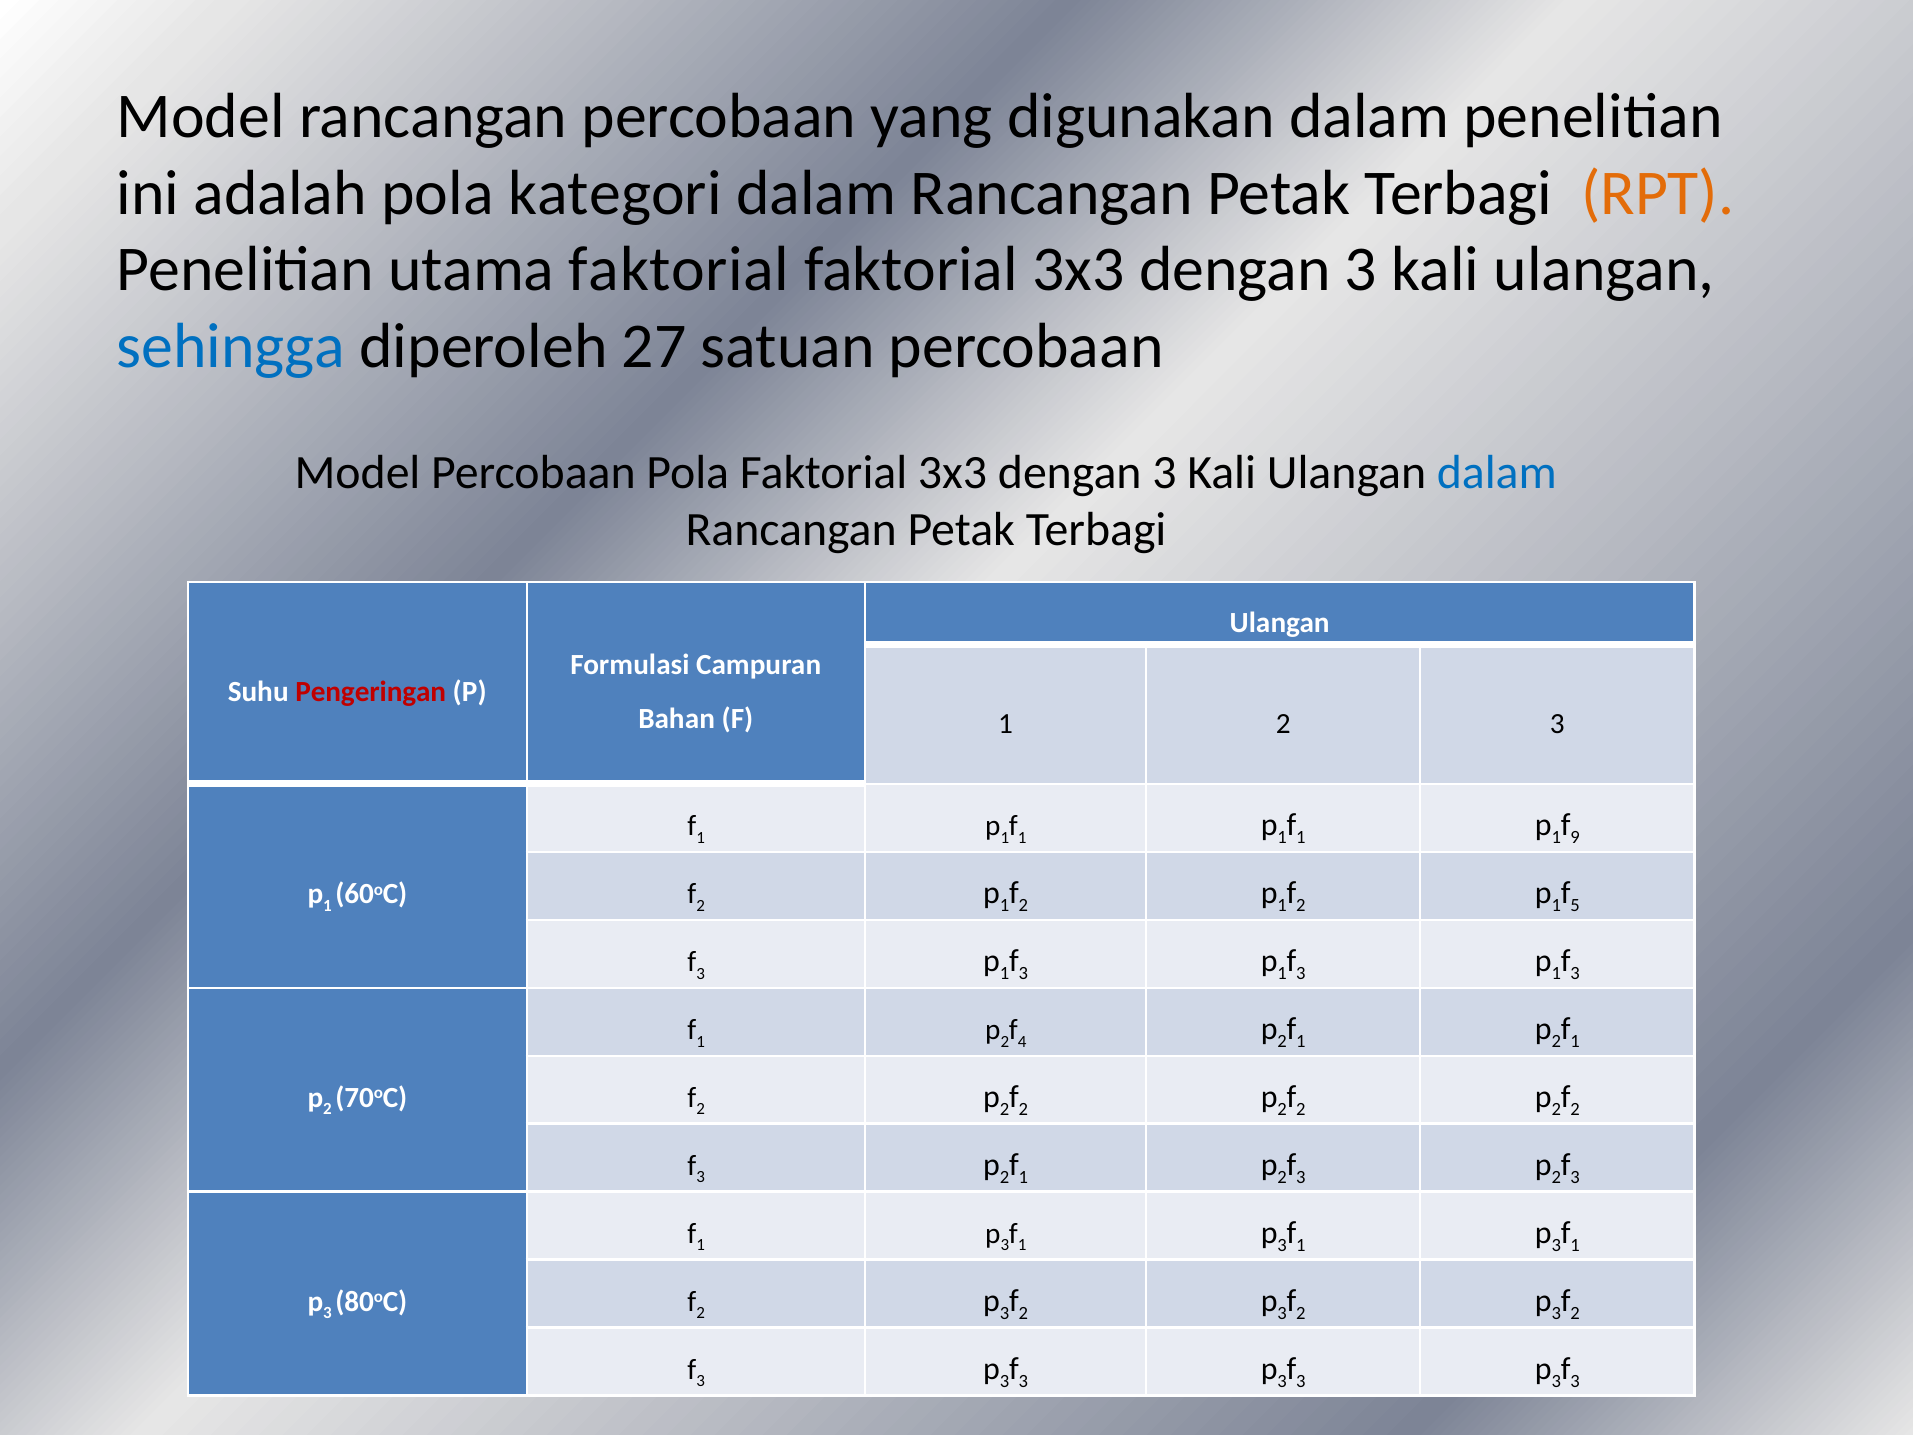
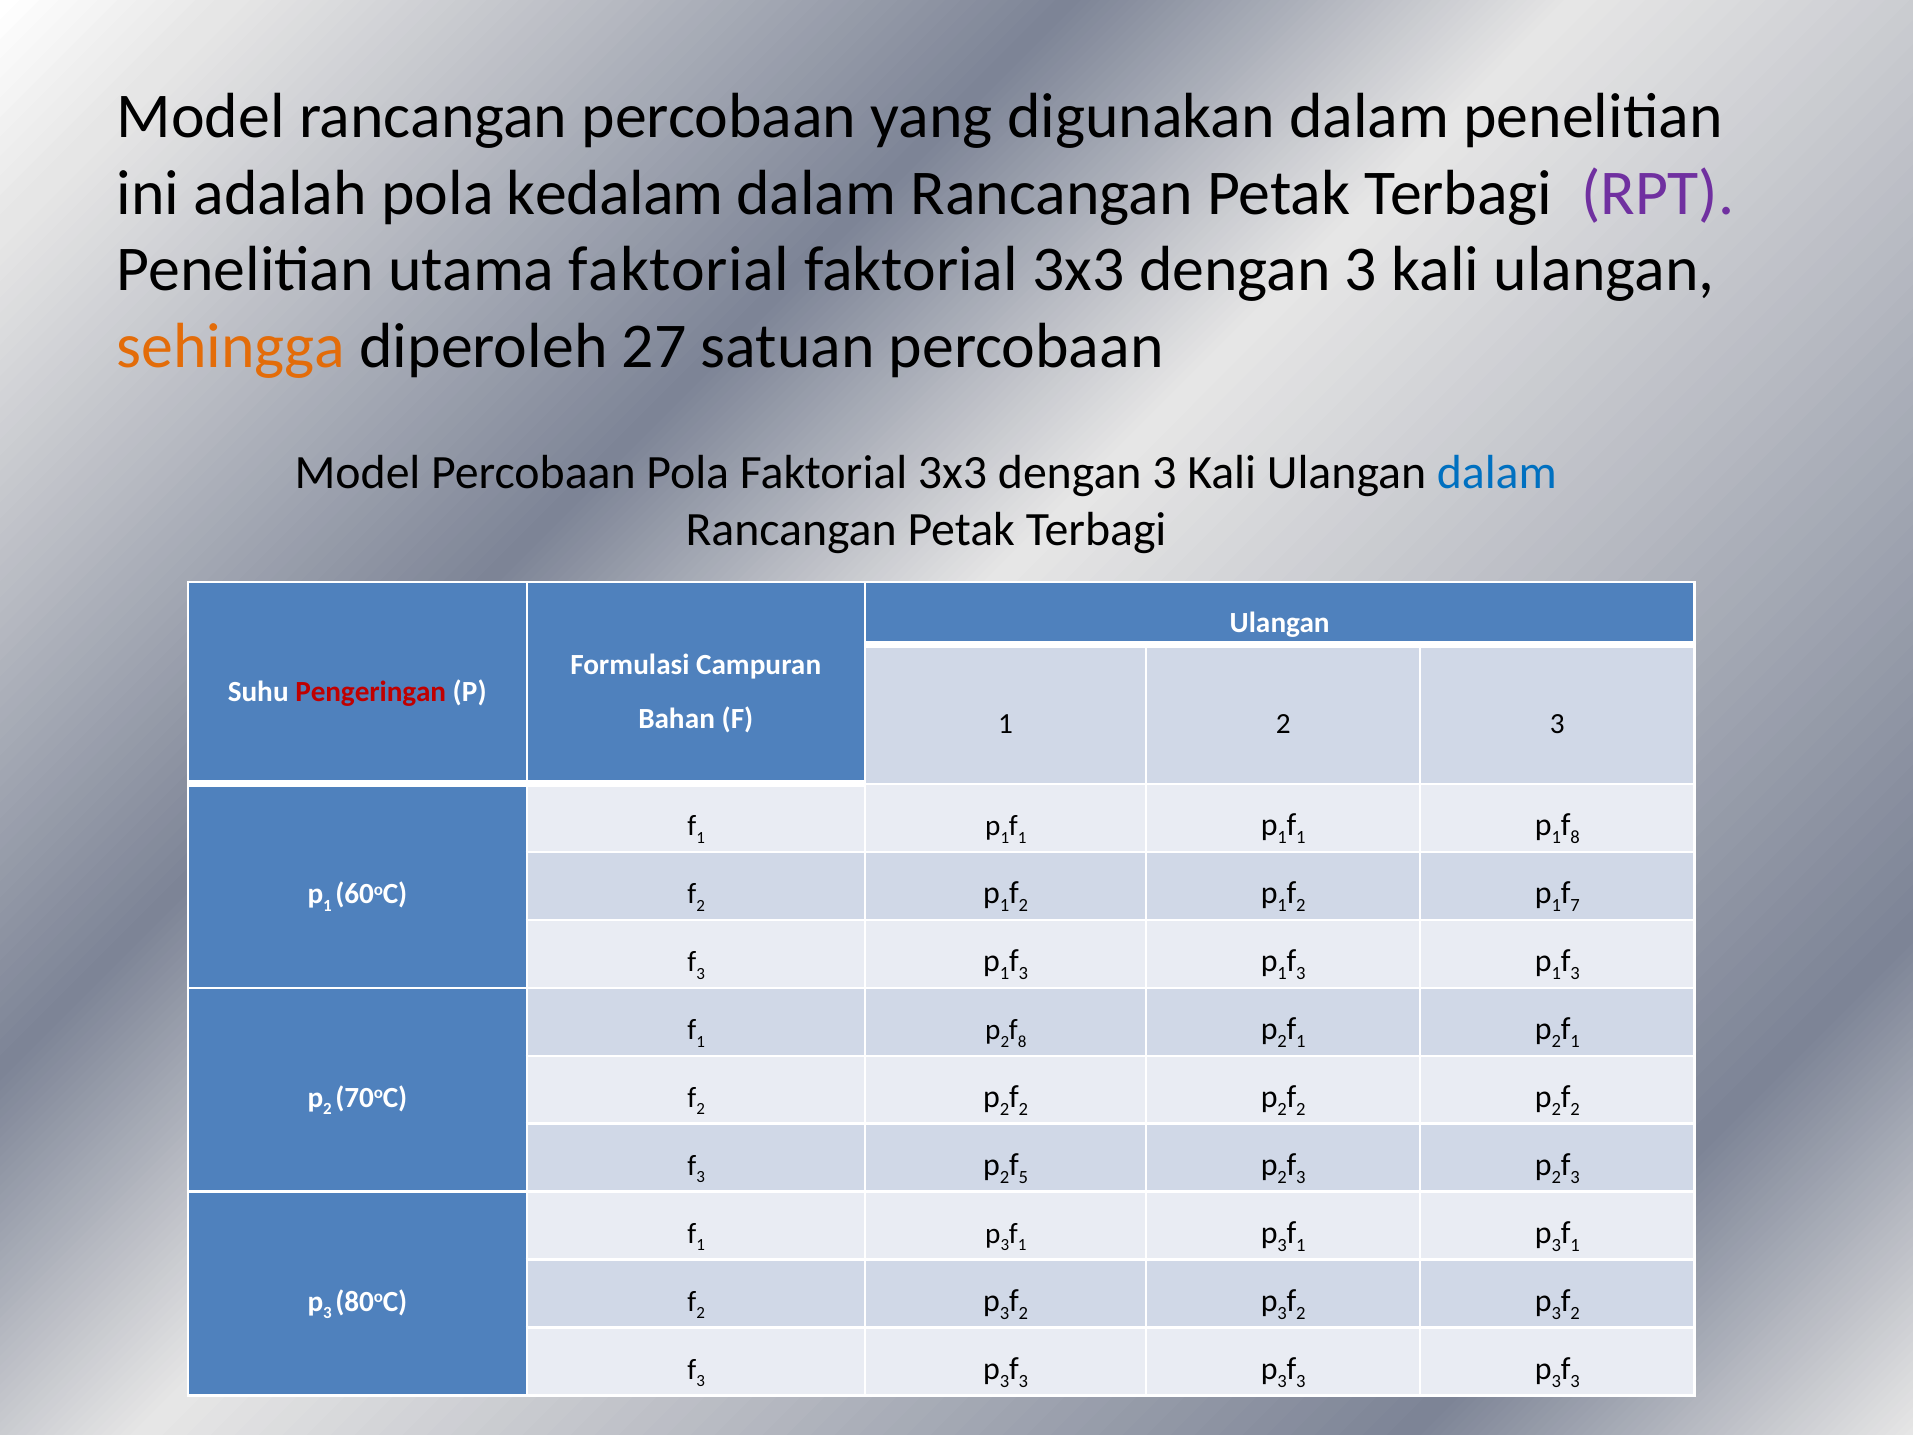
kategori: kategori -> kedalam
RPT colour: orange -> purple
sehingga colour: blue -> orange
1 f 9: 9 -> 8
5: 5 -> 7
2 f 4: 4 -> 8
1 at (1023, 1177): 1 -> 5
